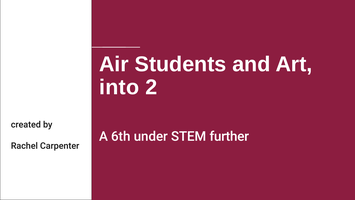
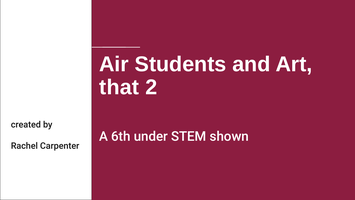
into: into -> that
further: further -> shown
